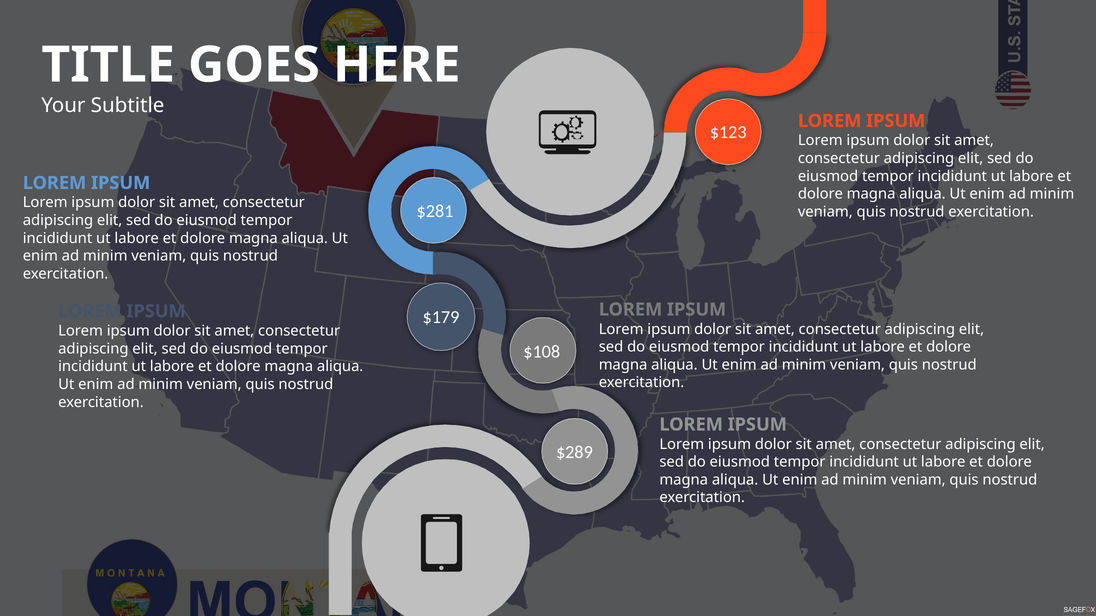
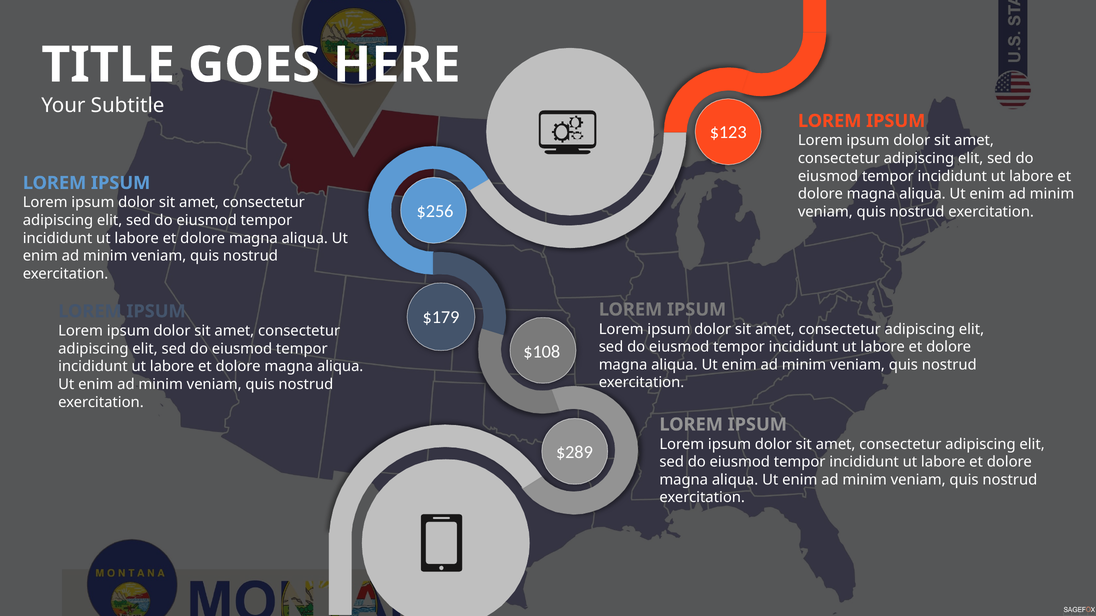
$281: $281 -> $256
